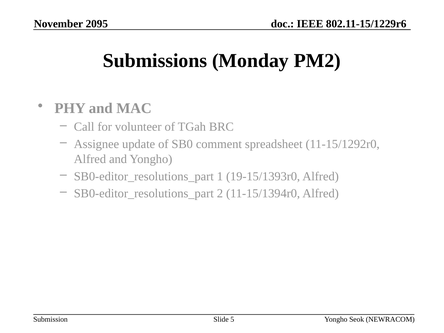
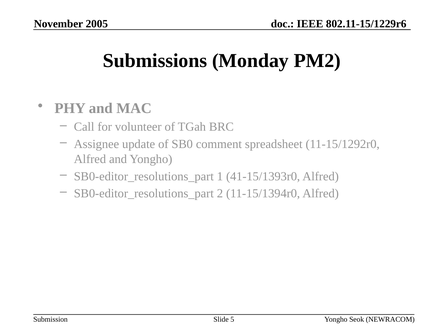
2095: 2095 -> 2005
19-15/1393r0: 19-15/1393r0 -> 41-15/1393r0
